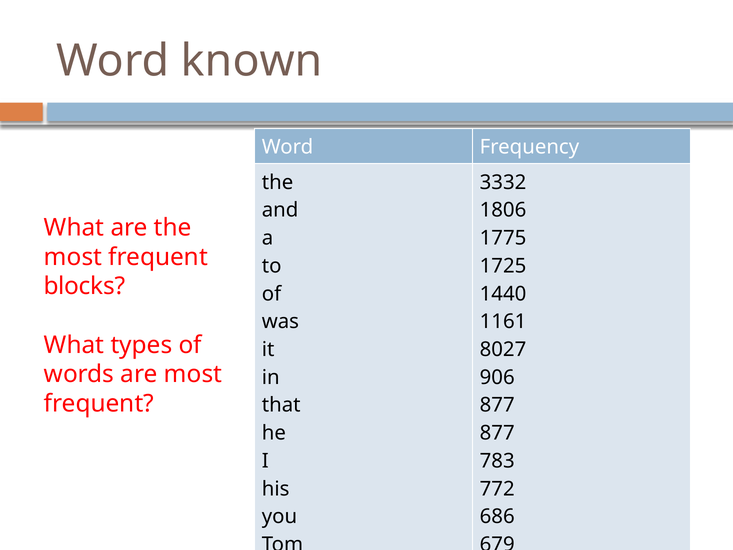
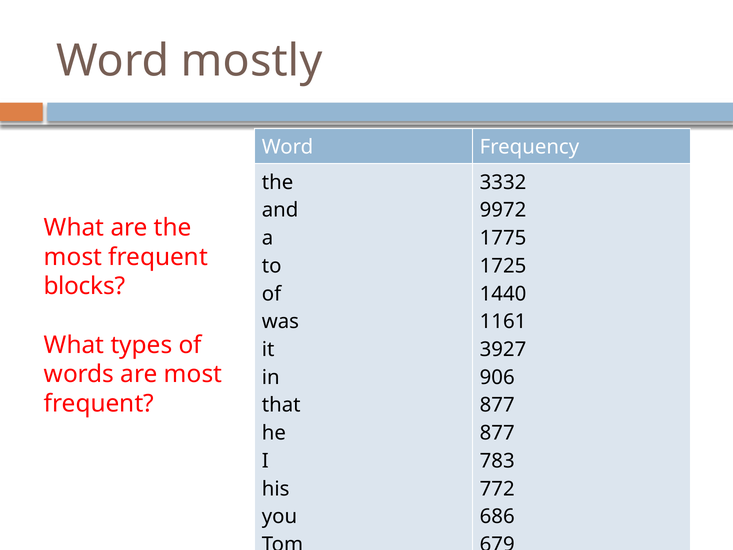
known: known -> mostly
1806: 1806 -> 9972
8027: 8027 -> 3927
